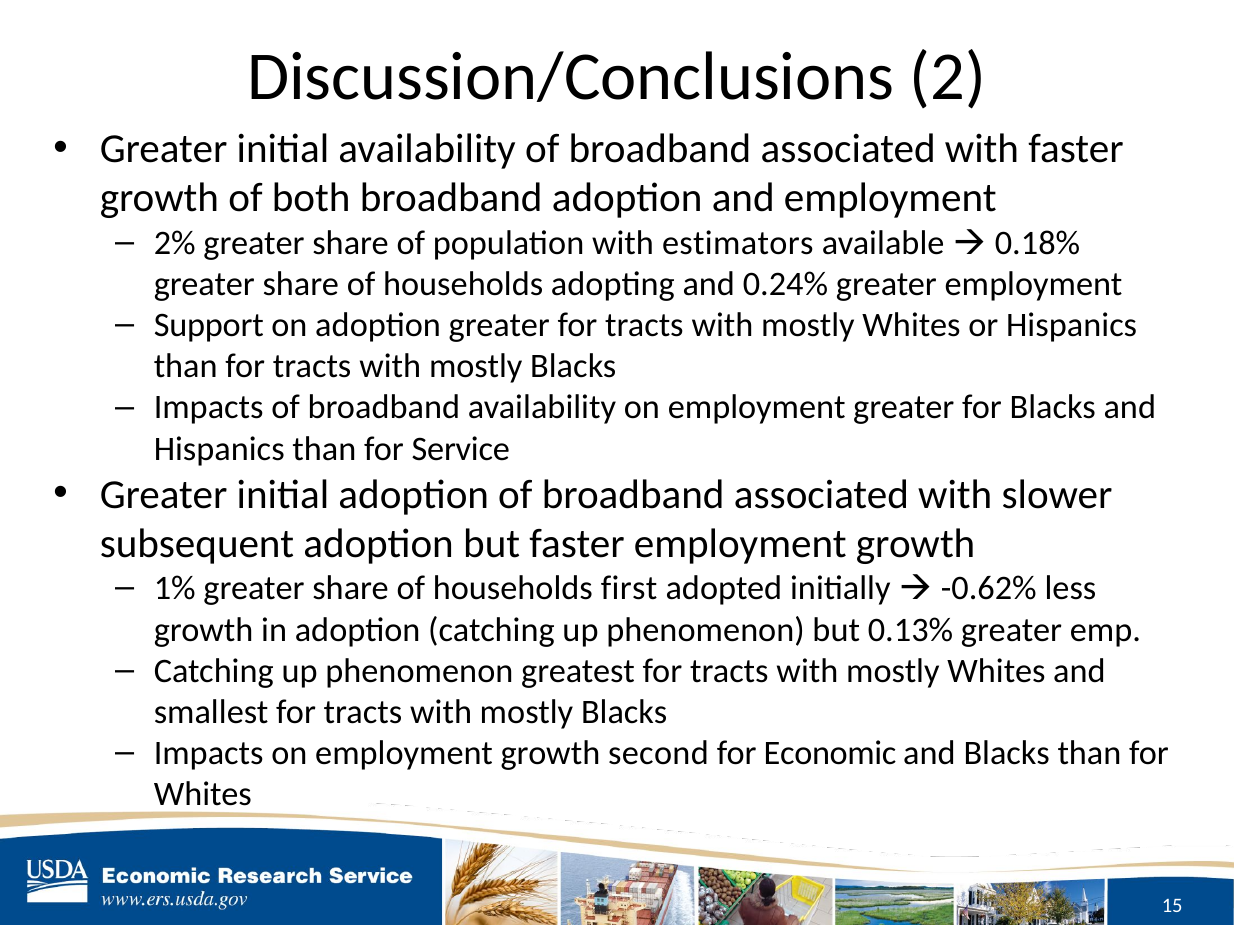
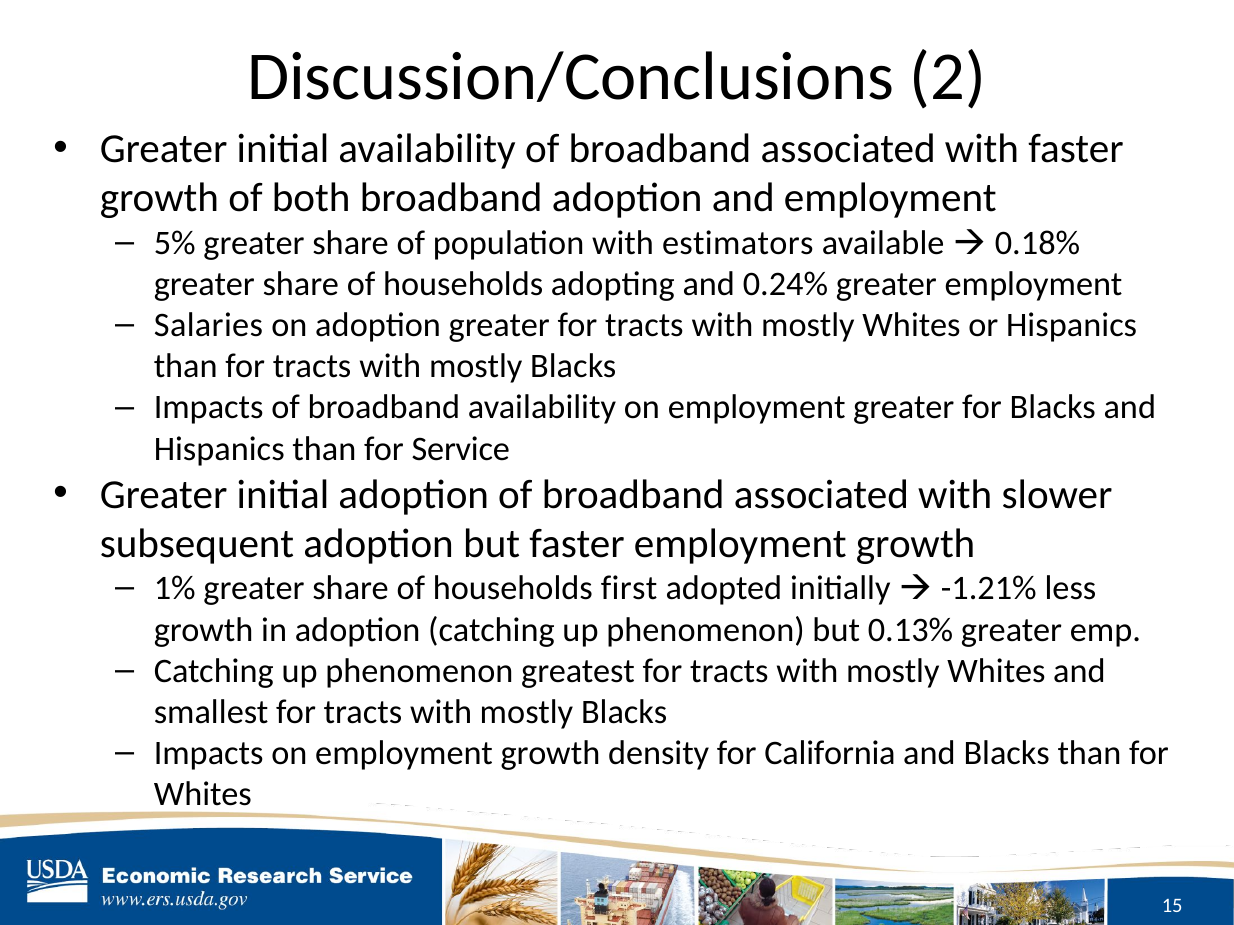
2%: 2% -> 5%
Support: Support -> Salaries
-0.62%: -0.62% -> -1.21%
second: second -> density
Economic: Economic -> California
